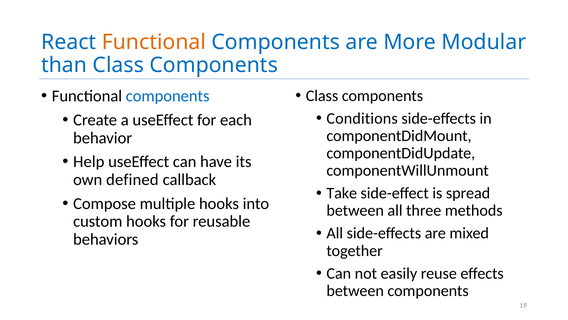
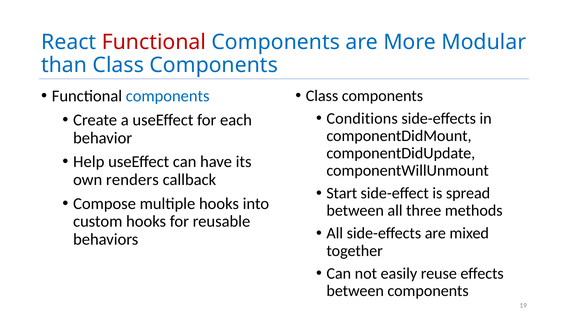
Functional at (154, 42) colour: orange -> red
defined: defined -> renders
Take: Take -> Start
